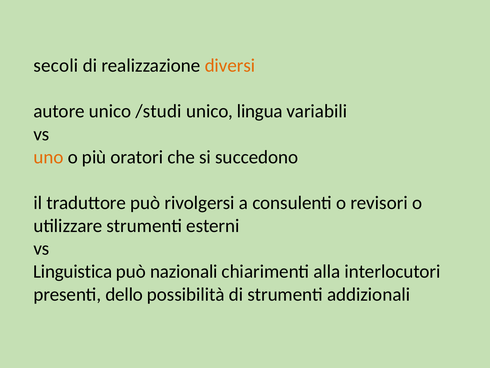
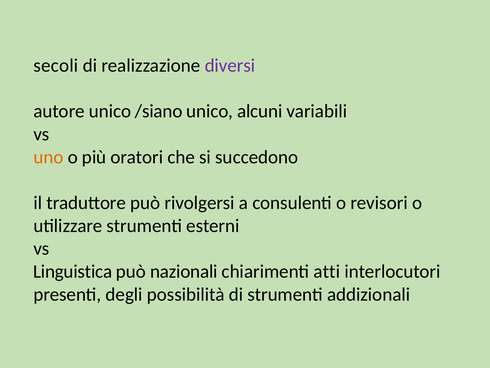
diversi colour: orange -> purple
/studi: /studi -> /siano
lingua: lingua -> alcuni
alla: alla -> atti
dello: dello -> degli
